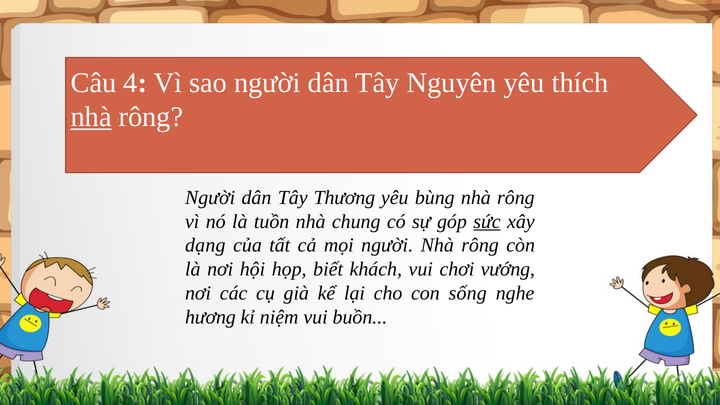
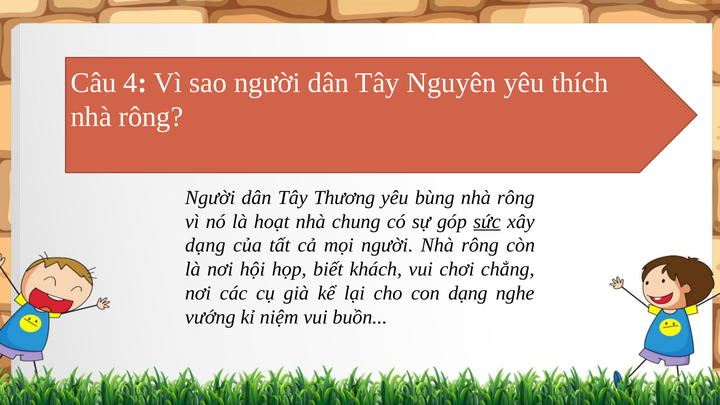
nhà at (91, 117) underline: present -> none
tuồn: tuồn -> hoạt
vướng: vướng -> chẳng
con sống: sống -> dạng
hương: hương -> vướng
